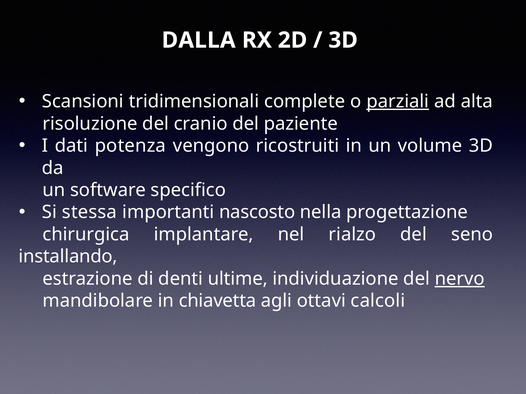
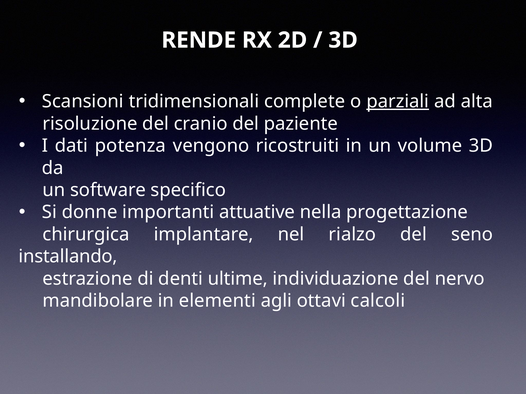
DALLA: DALLA -> RENDE
stessa: stessa -> donne
nascosto: nascosto -> attuative
nervo underline: present -> none
chiavetta: chiavetta -> elementi
